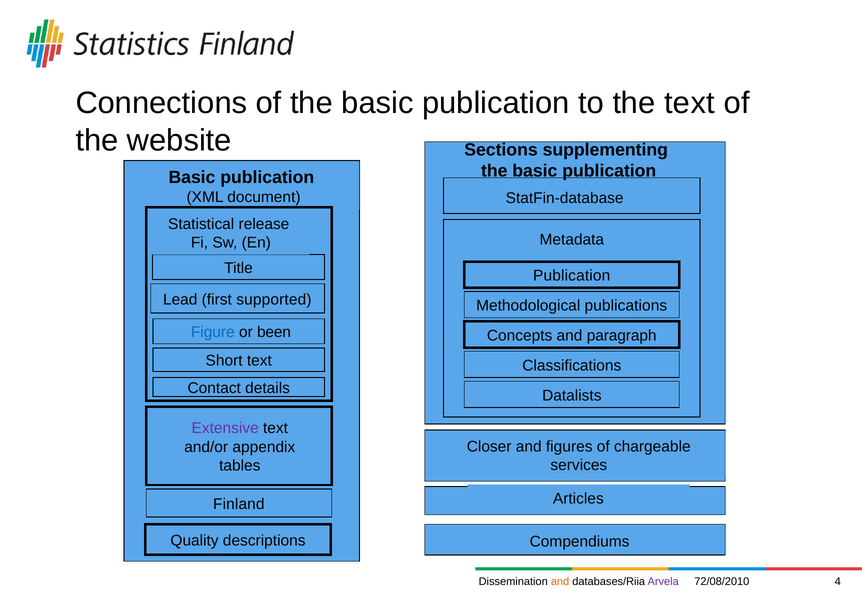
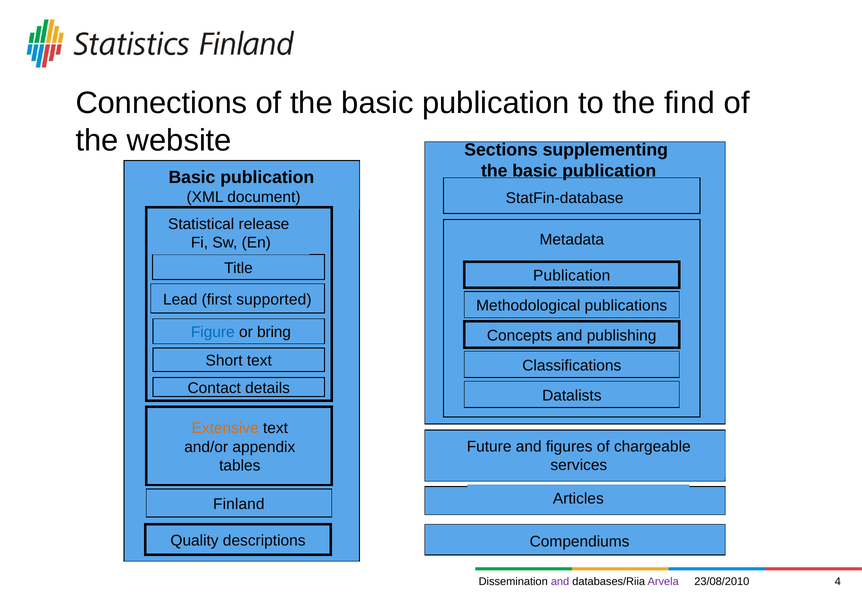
the text: text -> find
been: been -> bring
paragraph: paragraph -> publishing
Extensive colour: purple -> orange
Closer: Closer -> Future
and at (560, 582) colour: orange -> purple
72/08/2010: 72/08/2010 -> 23/08/2010
